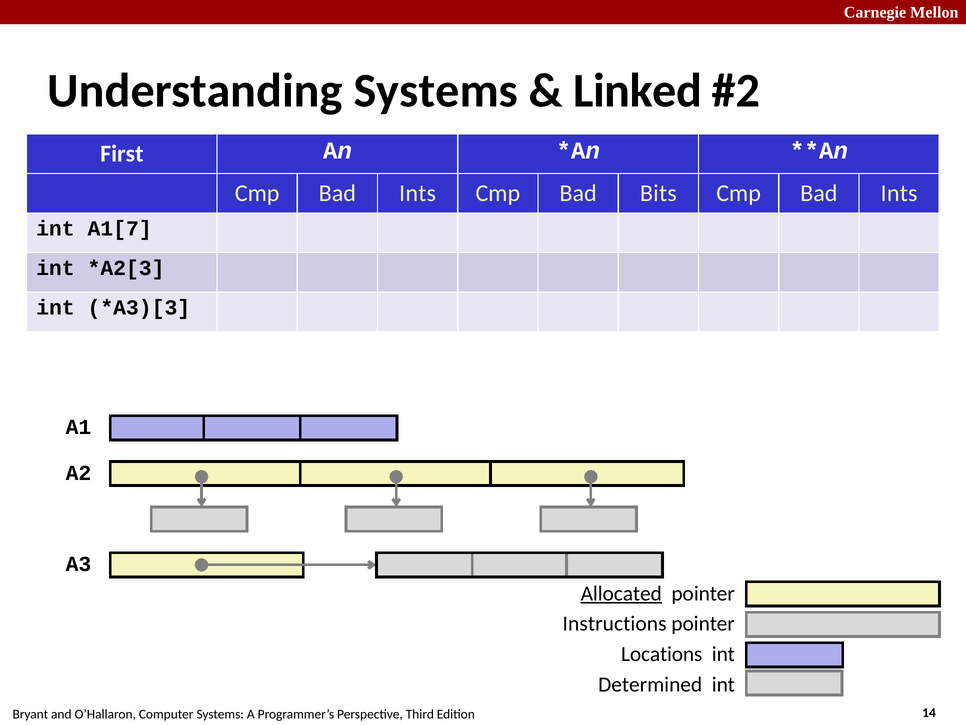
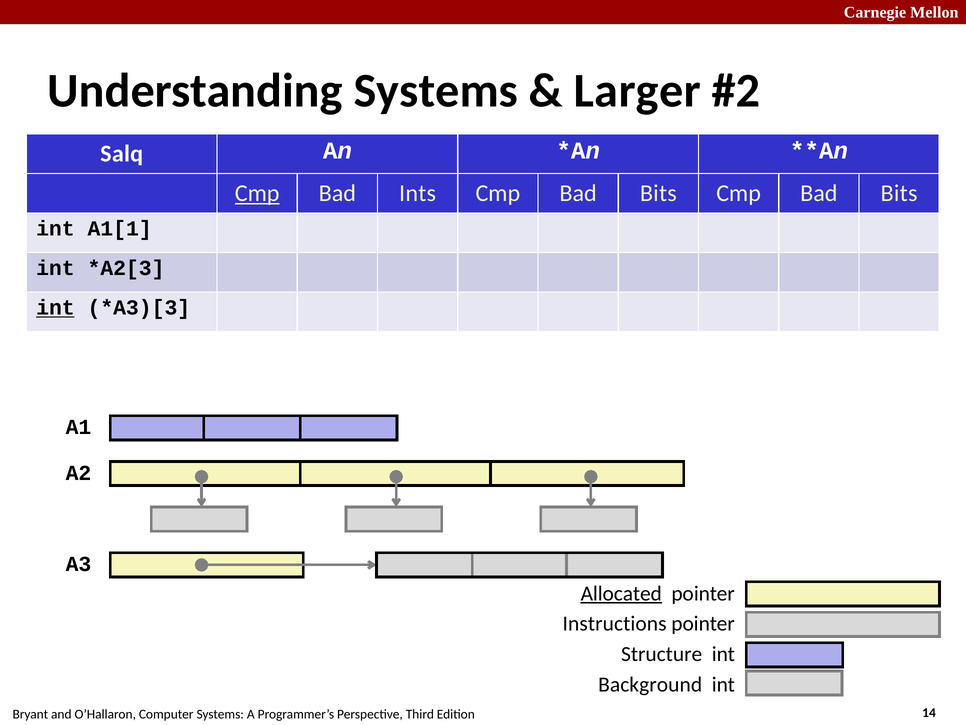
Linked: Linked -> Larger
First: First -> Salq
Cmp at (257, 193) underline: none -> present
Ints at (899, 193): Ints -> Bits
A1[7: A1[7 -> A1[1
int at (55, 308) underline: none -> present
Locations: Locations -> Structure
Determined: Determined -> Background
